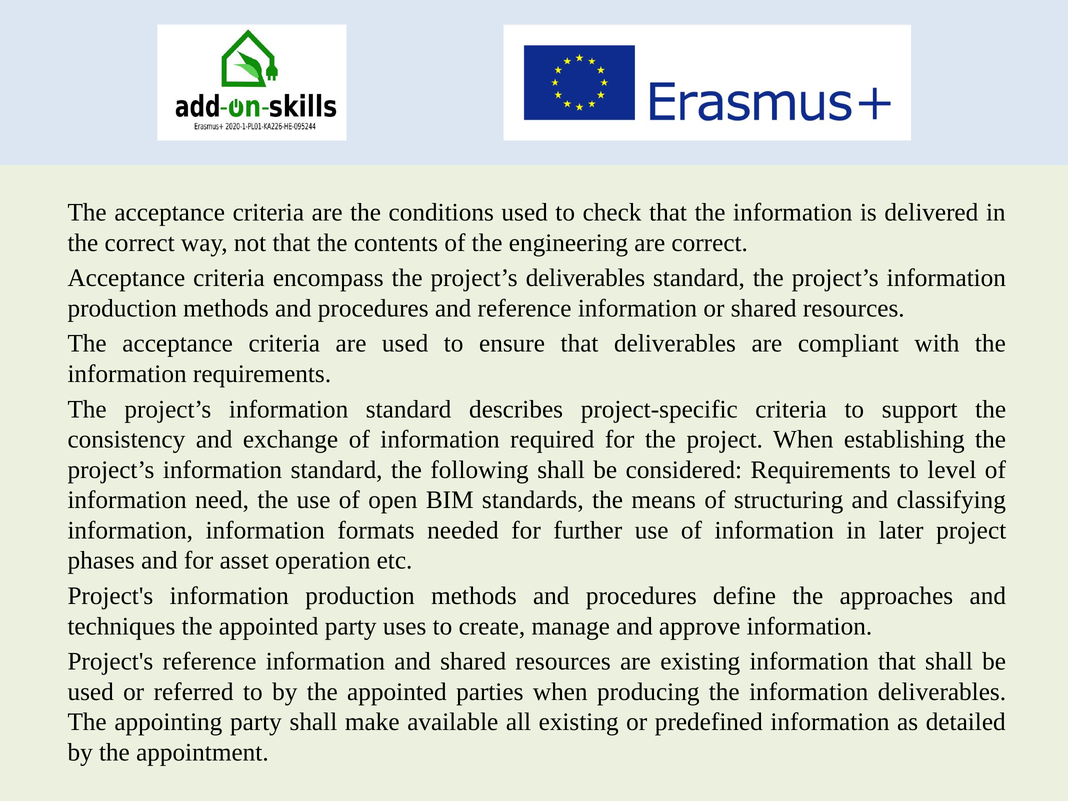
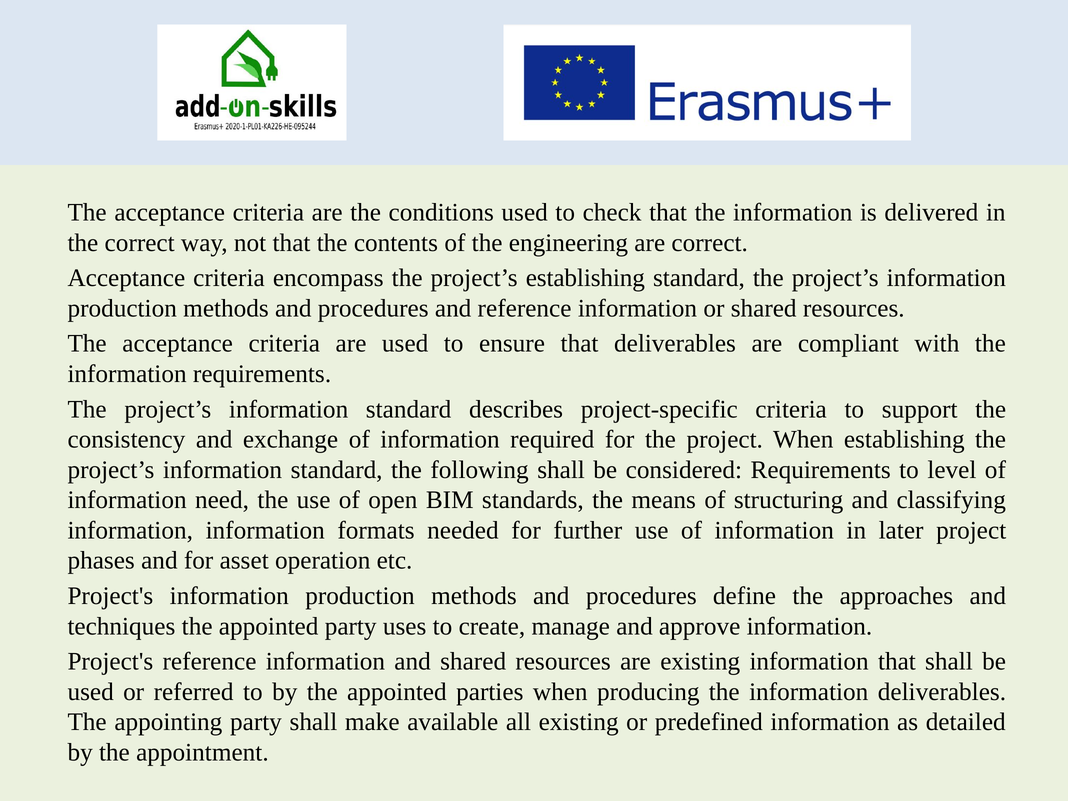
project’s deliverables: deliverables -> establishing
